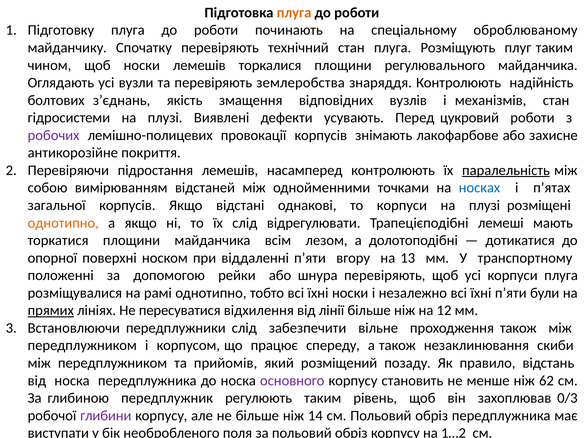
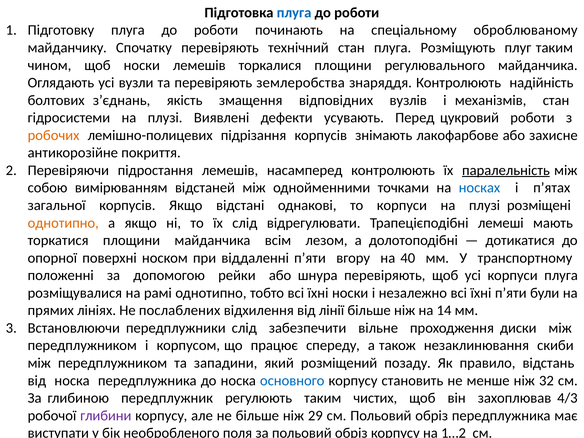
плуга at (294, 13) colour: orange -> blue
робочих colour: purple -> orange
провокації: провокації -> підрізання
13: 13 -> 40
прямих underline: present -> none
пересуватися: пересуватися -> послаблених
12: 12 -> 14
проходження також: також -> диски
прийомів: прийомів -> западини
основного colour: purple -> blue
62: 62 -> 32
рівень: рівень -> чистих
0/3: 0/3 -> 4/3
14: 14 -> 29
